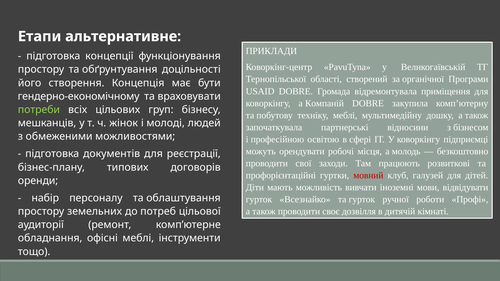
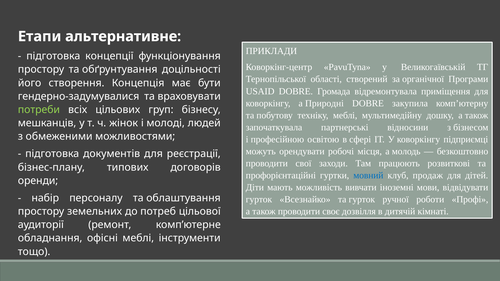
гендерно-економічному: гендерно-економічному -> гендерно-задумувалися
Компаній: Компаній -> Природні
мовний colour: red -> blue
галузей: галузей -> продаж
